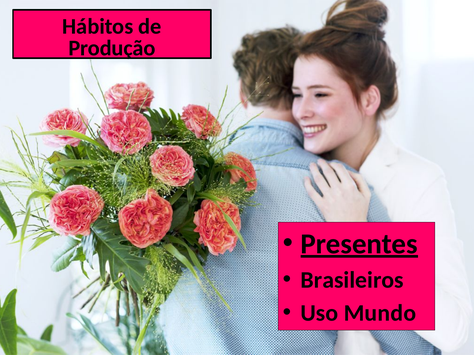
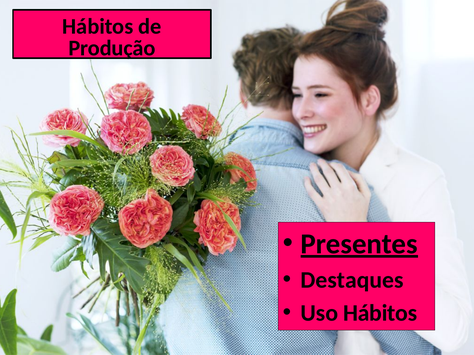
Brasileiros: Brasileiros -> Destaques
Uso Mundo: Mundo -> Hábitos
